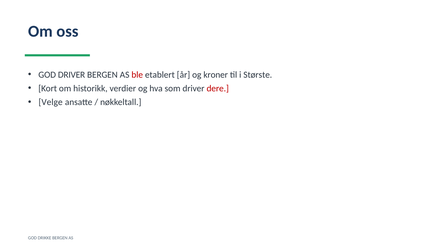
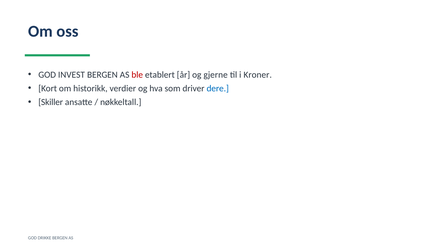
GOD DRIVER: DRIVER -> INVEST
kroner: kroner -> gjerne
Største: Største -> Kroner
dere colour: red -> blue
Velge: Velge -> Skiller
